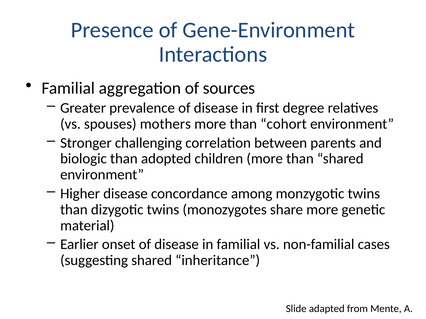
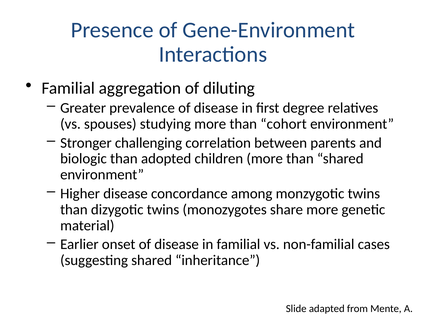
sources: sources -> diluting
mothers: mothers -> studying
